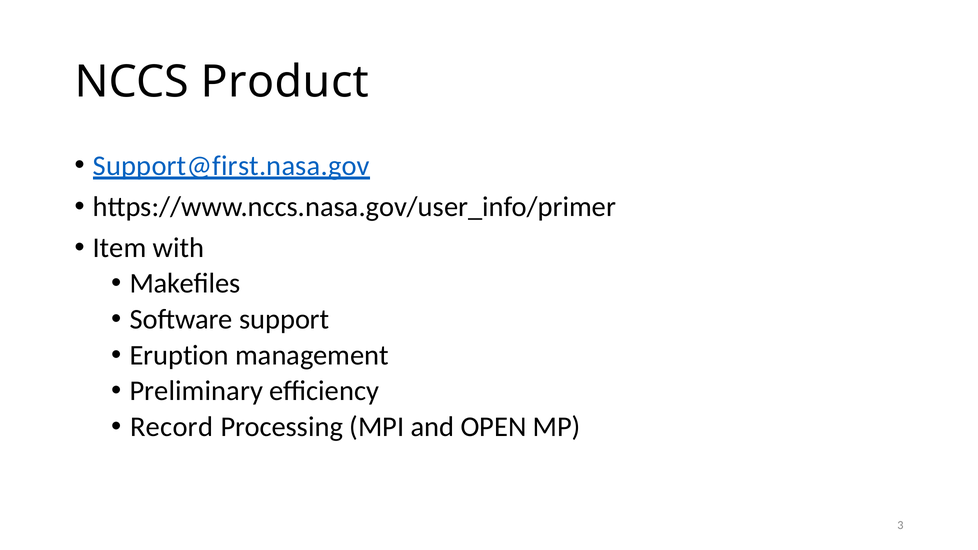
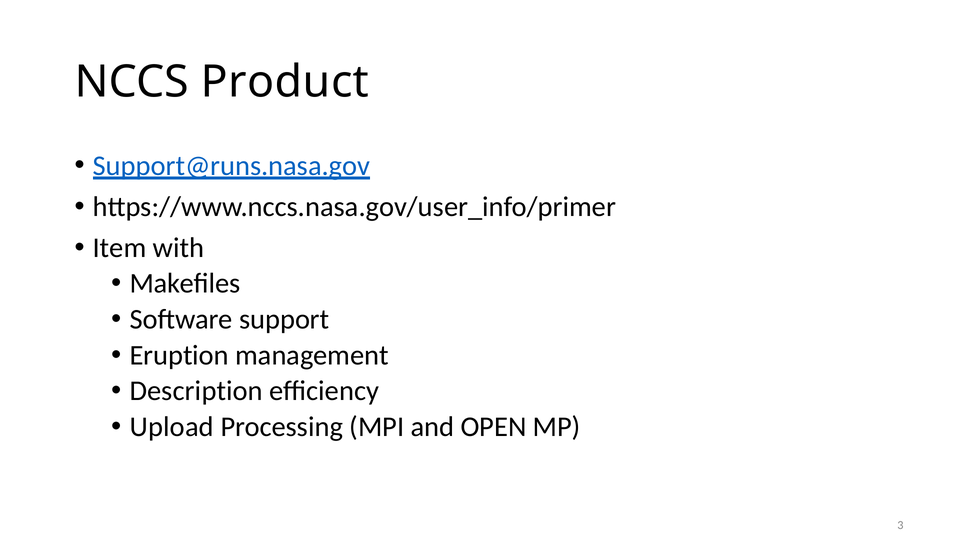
Support@first.nasa.gov: Support@first.nasa.gov -> Support@runs.nasa.gov
Preliminary: Preliminary -> Description
Record: Record -> Upload
